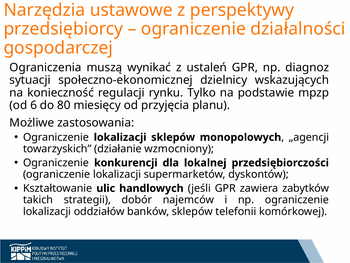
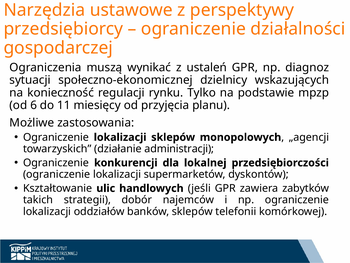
80: 80 -> 11
wzmocniony: wzmocniony -> administracji
